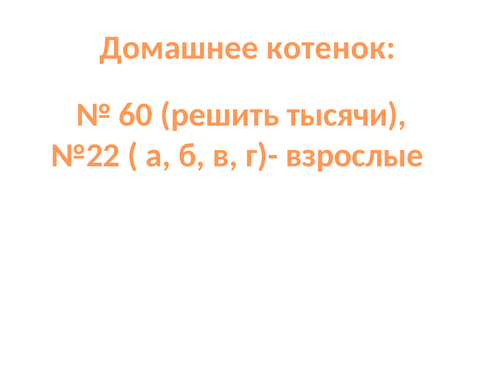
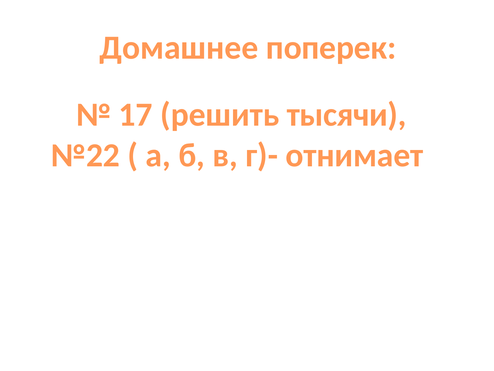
котенок: котенок -> поперек
60: 60 -> 17
взрослые: взрослые -> отнимает
